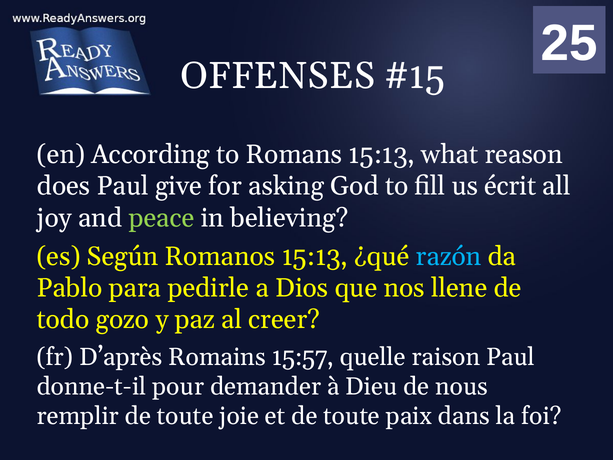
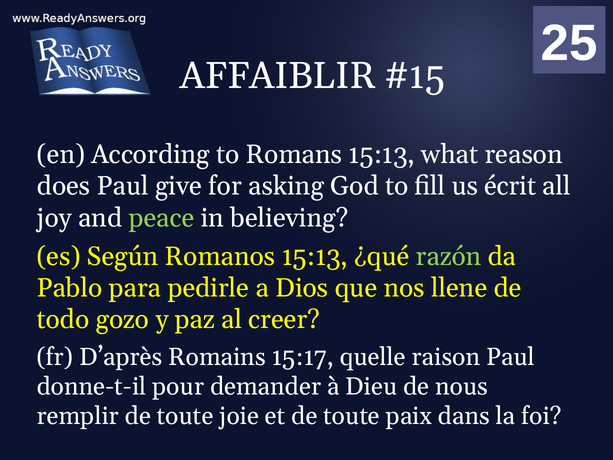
OFFENSES: OFFENSES -> AFFAIBLIR
razón colour: light blue -> light green
15:57: 15:57 -> 15:17
